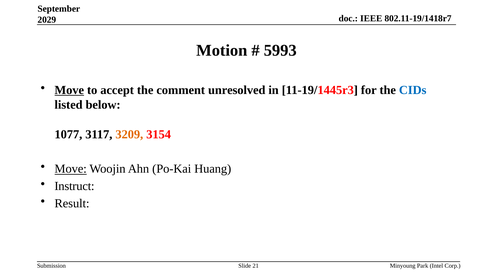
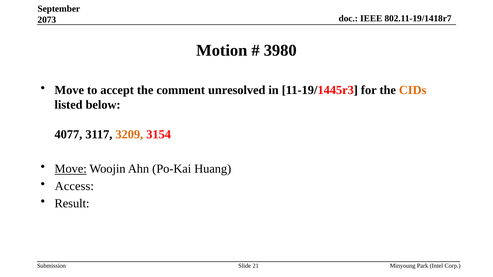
2029: 2029 -> 2073
5993: 5993 -> 3980
Move at (69, 90) underline: present -> none
CIDs colour: blue -> orange
1077: 1077 -> 4077
Instruct: Instruct -> Access
